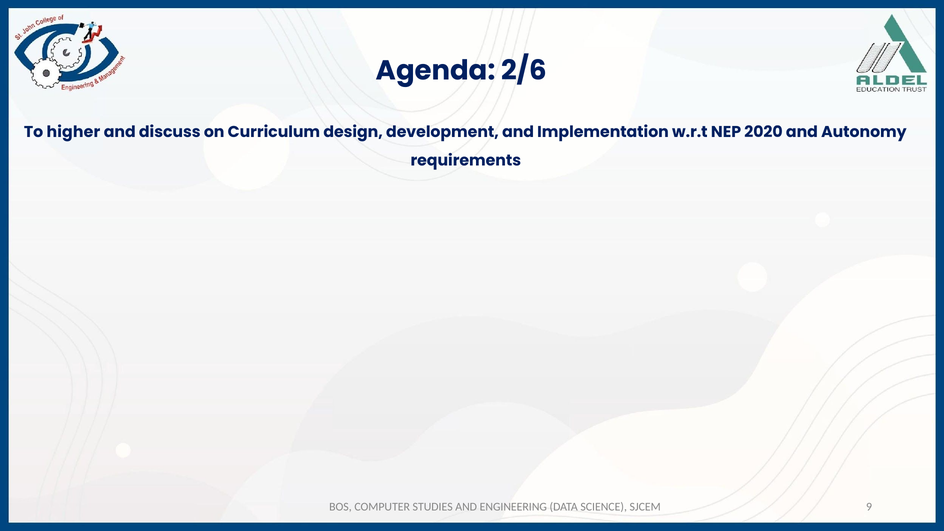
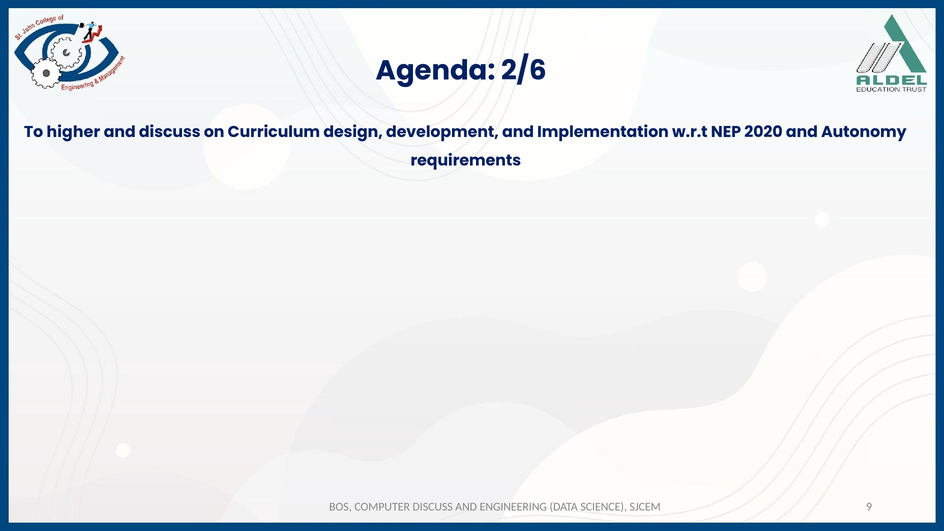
COMPUTER STUDIES: STUDIES -> DISCUSS
